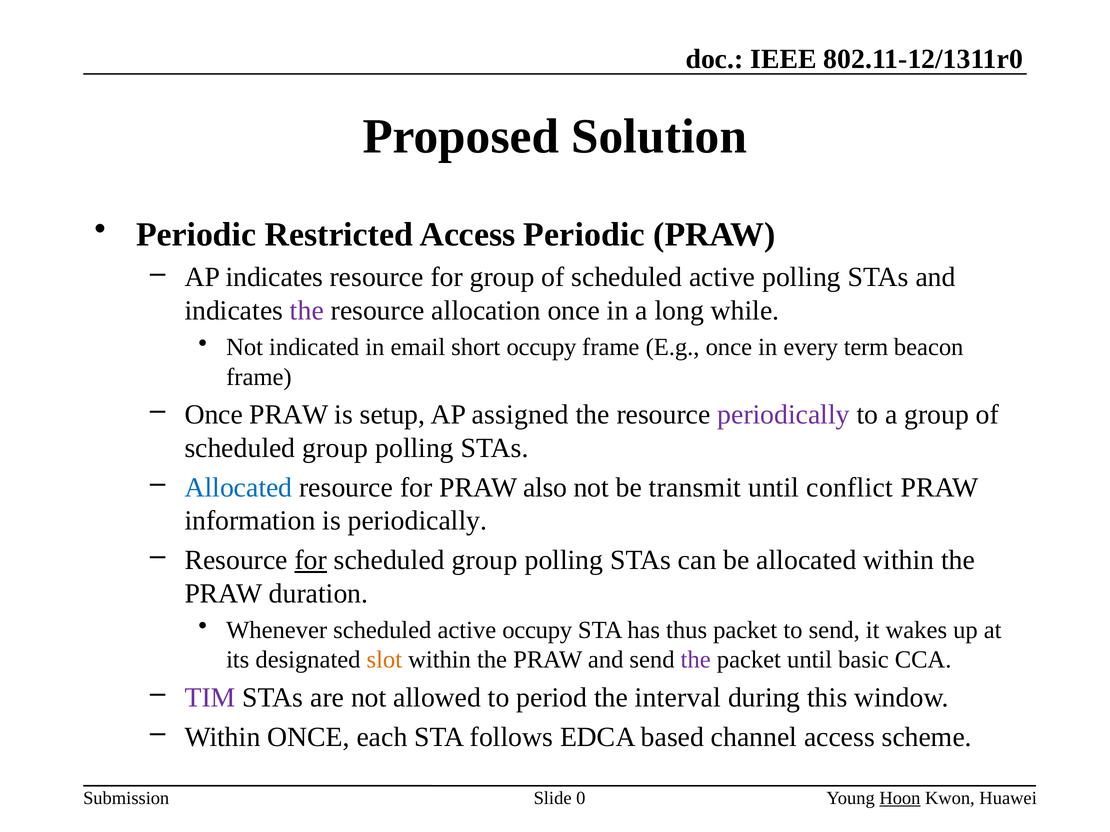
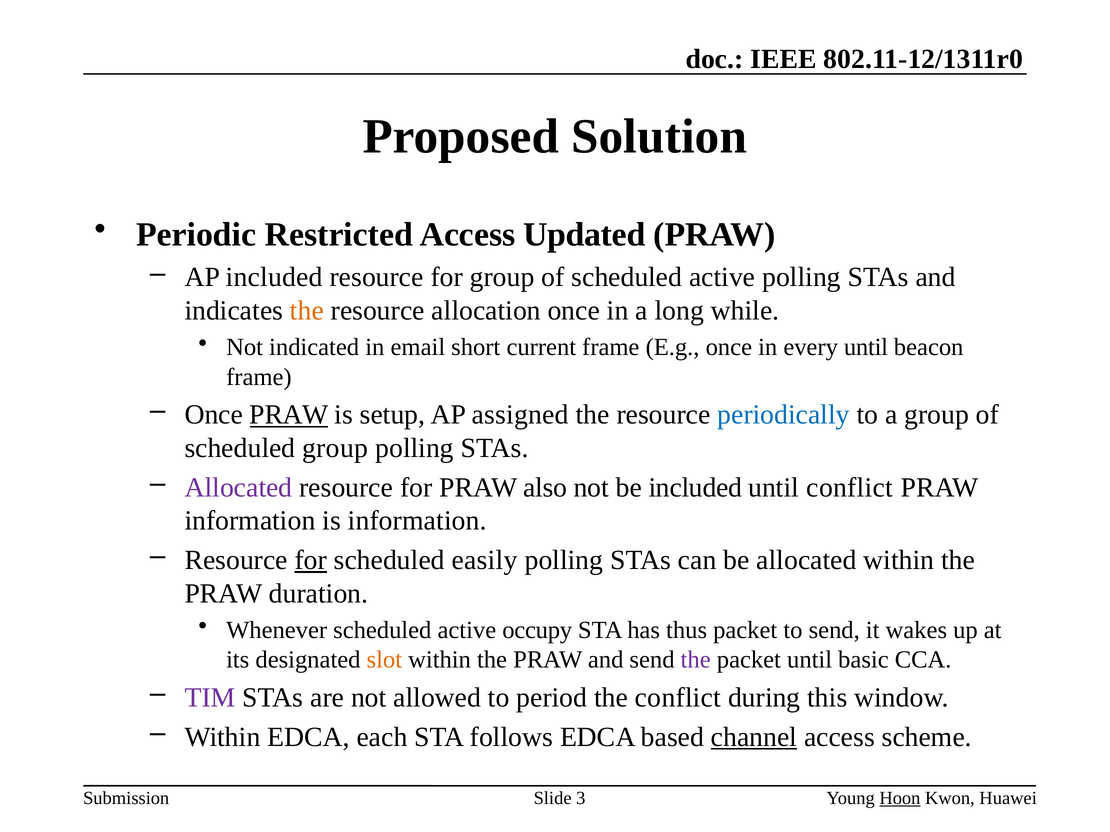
Access Periodic: Periodic -> Updated
AP indicates: indicates -> included
the at (307, 311) colour: purple -> orange
short occupy: occupy -> current
every term: term -> until
PRAW at (289, 415) underline: none -> present
periodically at (784, 415) colour: purple -> blue
Allocated at (238, 488) colour: blue -> purple
be transmit: transmit -> included
is periodically: periodically -> information
group at (485, 560): group -> easily
the interval: interval -> conflict
Within ONCE: ONCE -> EDCA
channel underline: none -> present
0: 0 -> 3
